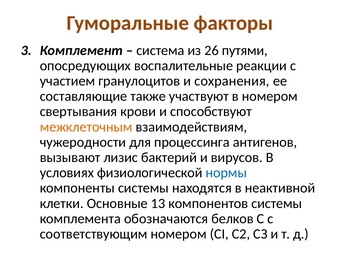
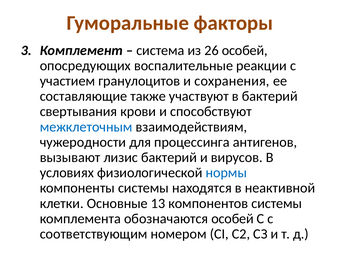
26 путями: путями -> особей
в номером: номером -> бактерий
межклеточным colour: orange -> blue
обозначаются белков: белков -> особей
